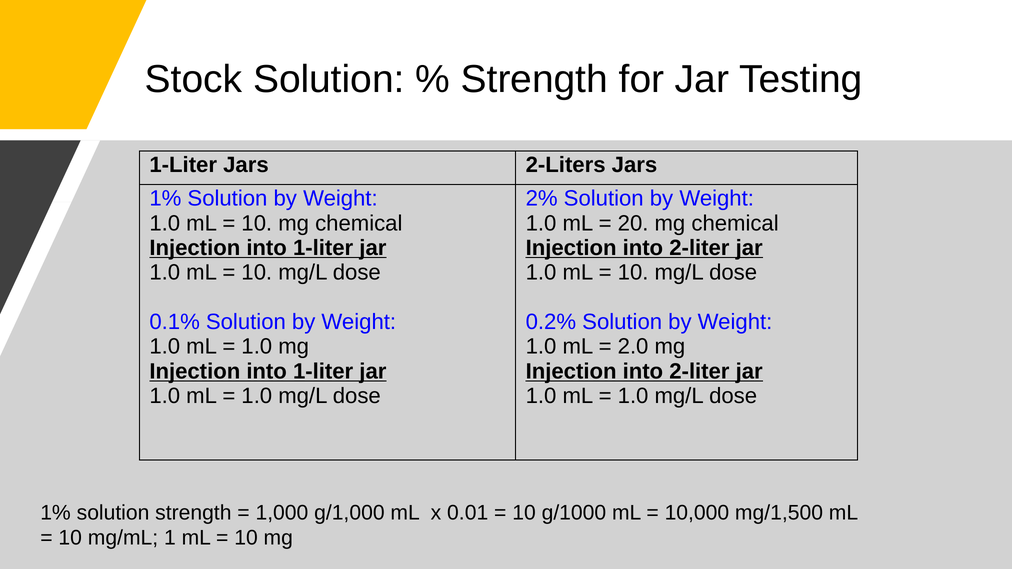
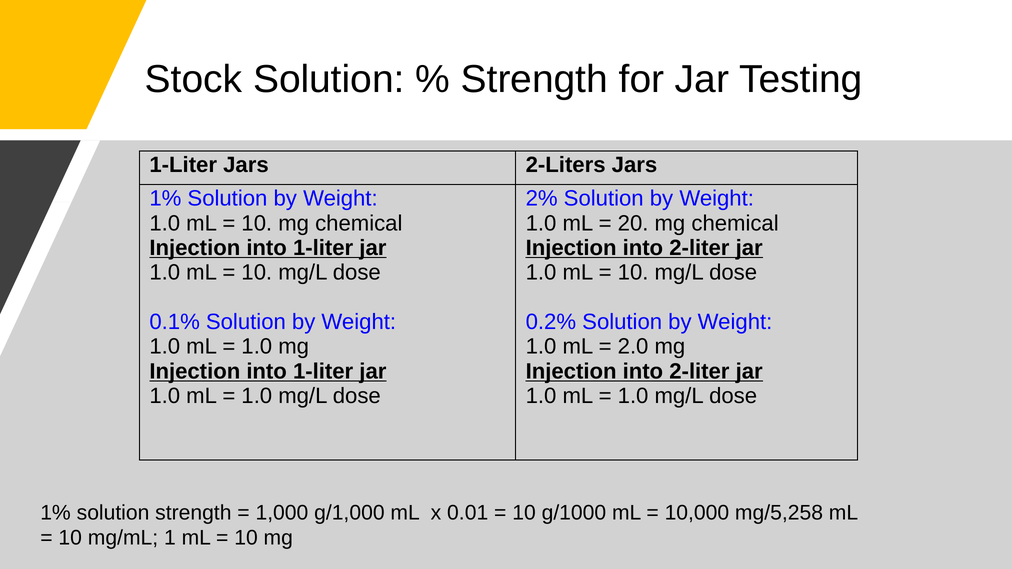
mg/1,500: mg/1,500 -> mg/5,258
